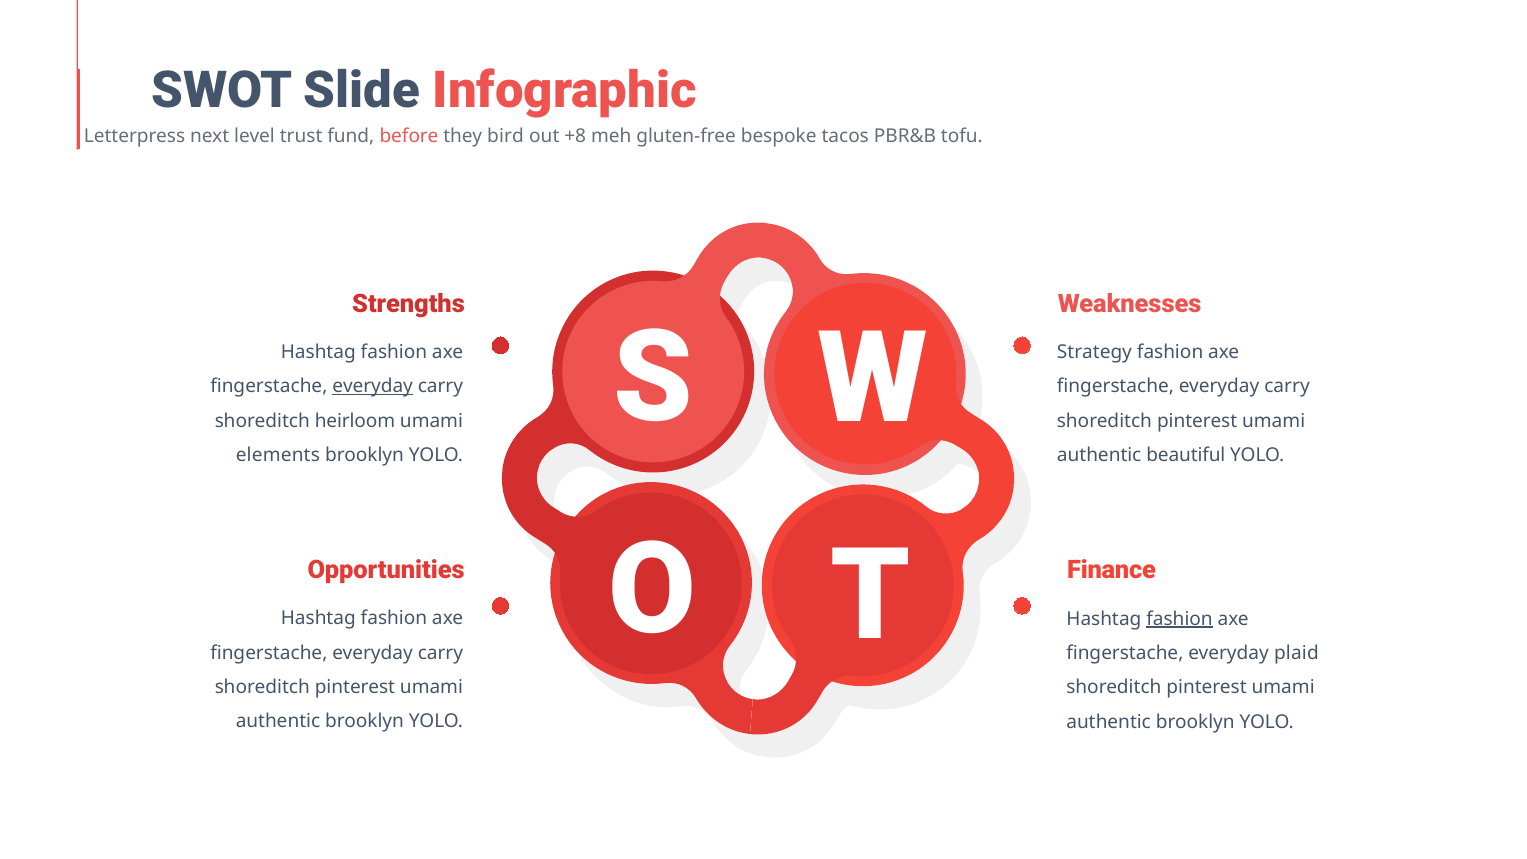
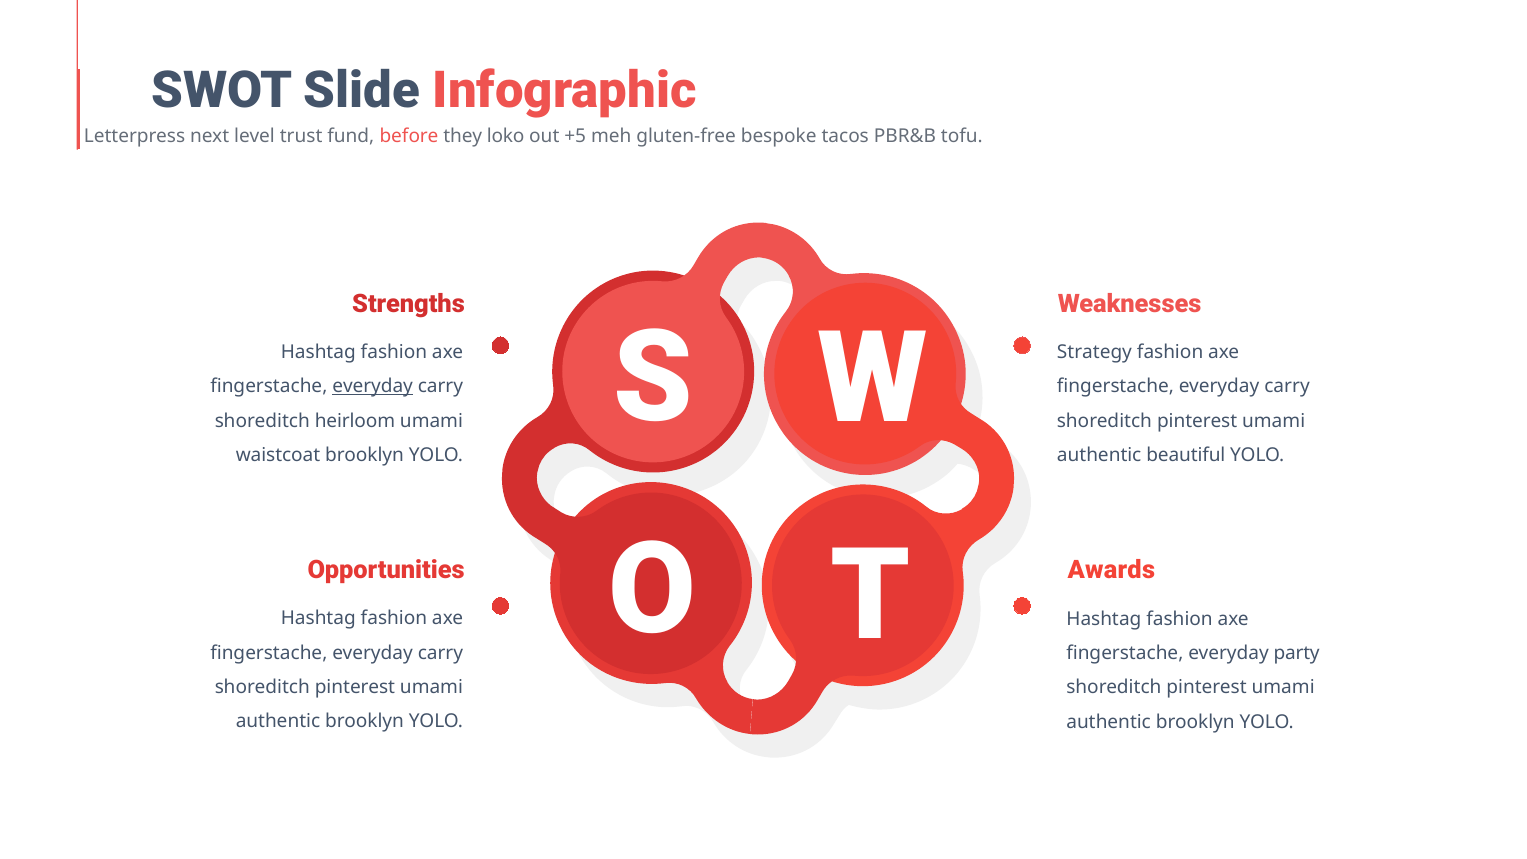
bird: bird -> loko
+8: +8 -> +5
elements: elements -> waistcoat
Finance: Finance -> Awards
fashion at (1180, 619) underline: present -> none
plaid: plaid -> party
